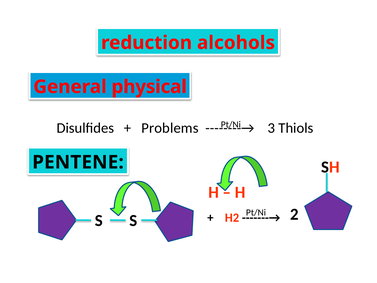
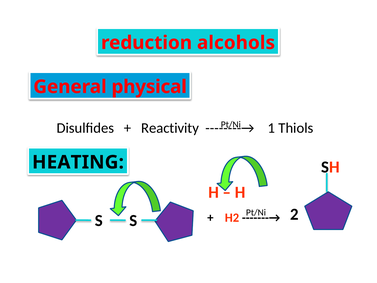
Problems: Problems -> Reactivity
3: 3 -> 1
PENTENE: PENTENE -> HEATING
